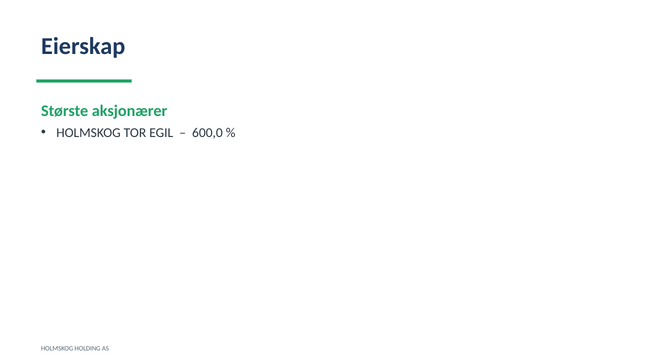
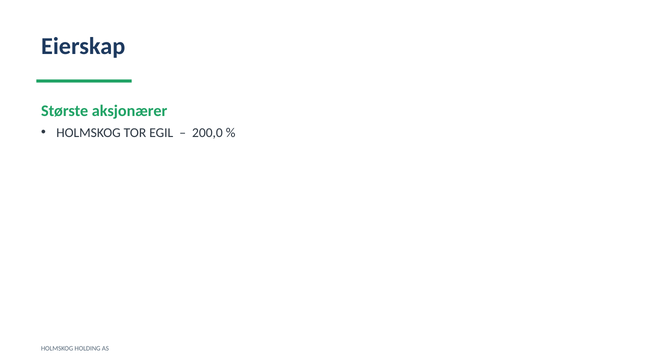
600,0: 600,0 -> 200,0
